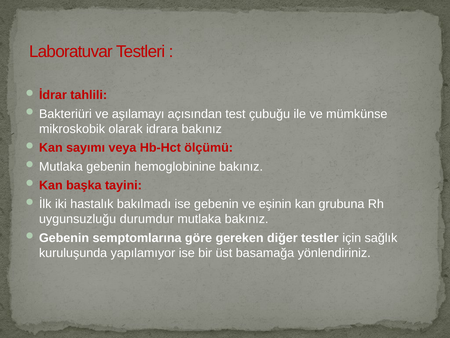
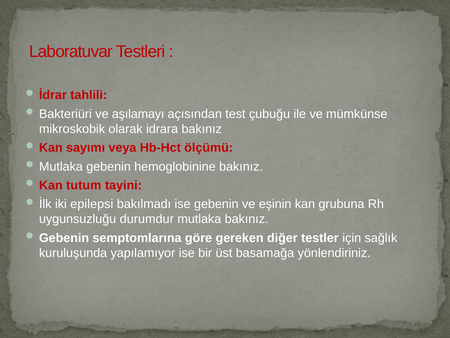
başka: başka -> tutum
hastalık: hastalık -> epilepsi
